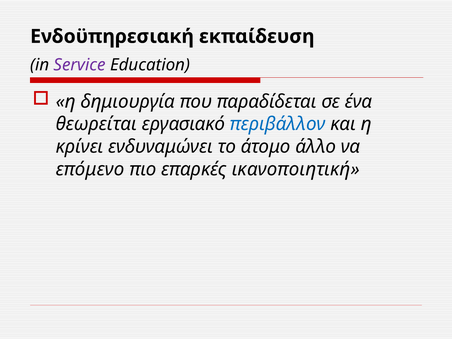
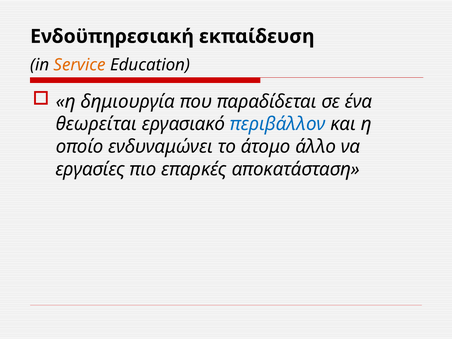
Service colour: purple -> orange
κρίνει: κρίνει -> οποίο
επόμενο: επόμενο -> εργασίες
ικανοποιητική: ικανοποιητική -> αποκατάσταση
